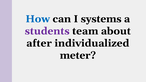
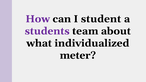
How colour: blue -> purple
systems: systems -> student
after: after -> what
